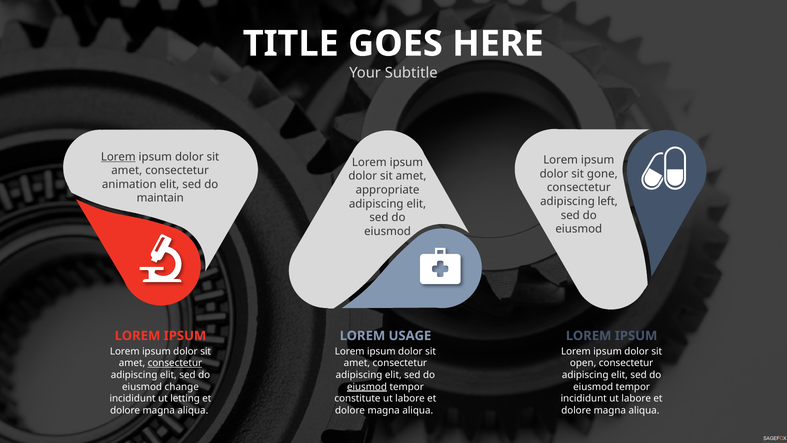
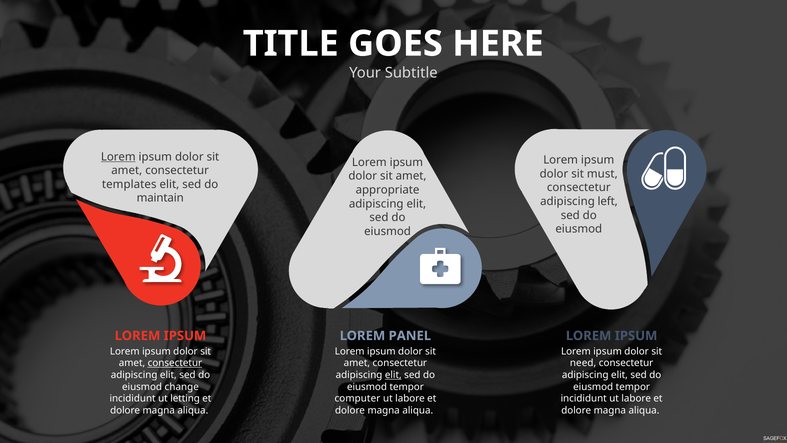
gone: gone -> must
animation: animation -> templates
USAGE: USAGE -> PANEL
open: open -> need
elit at (393, 375) underline: none -> present
eiusmod at (367, 386) underline: present -> none
constitute: constitute -> computer
